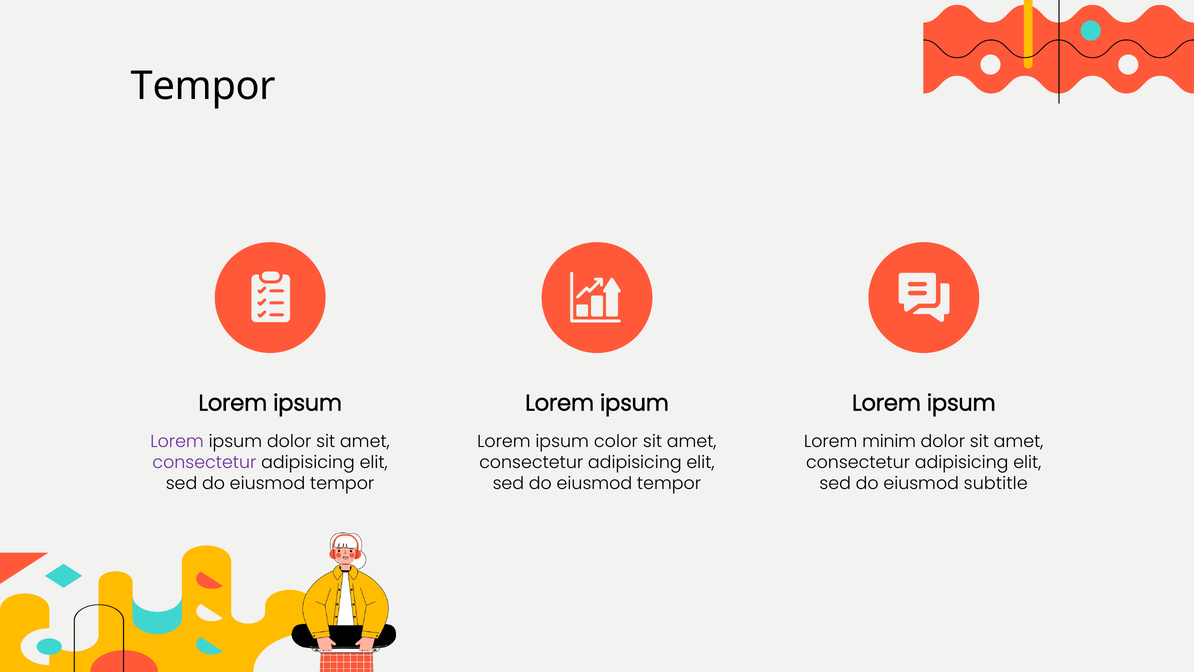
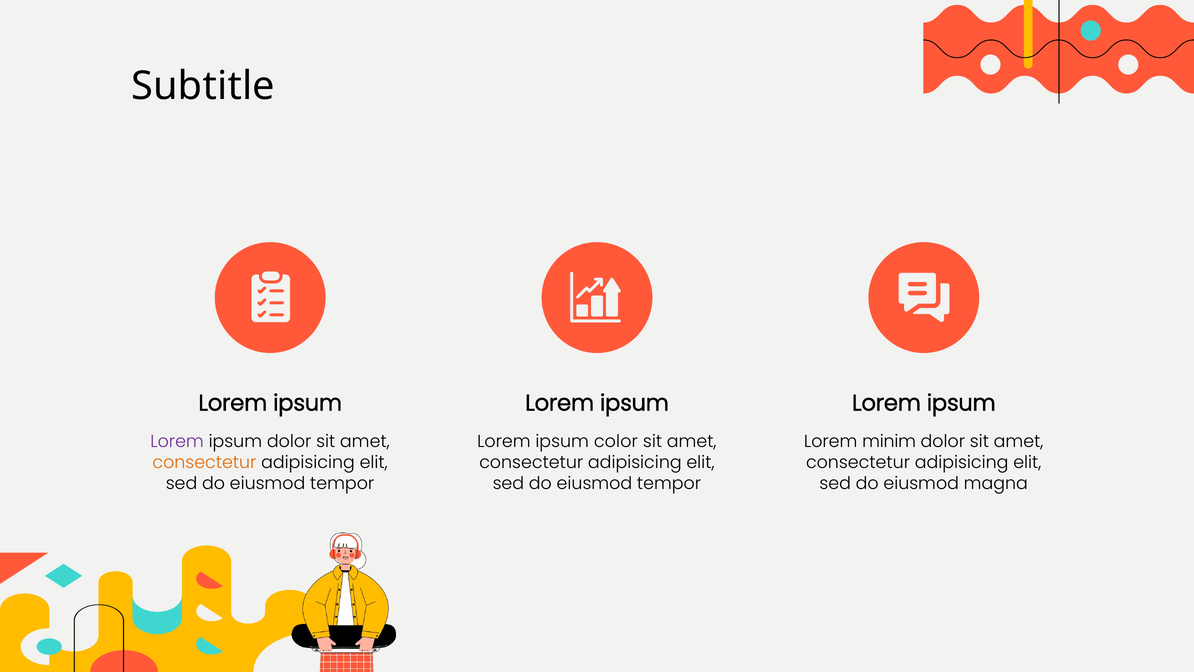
Tempor at (203, 86): Tempor -> Subtitle
consectetur at (204, 462) colour: purple -> orange
subtitle: subtitle -> magna
